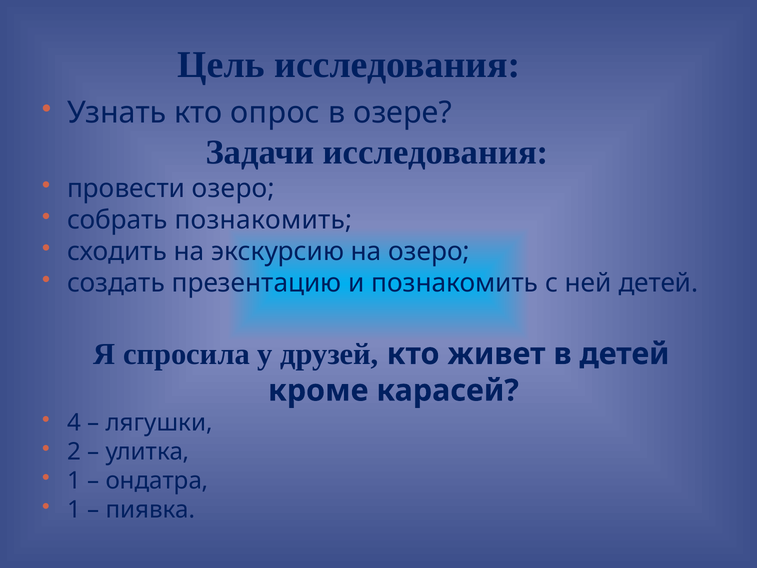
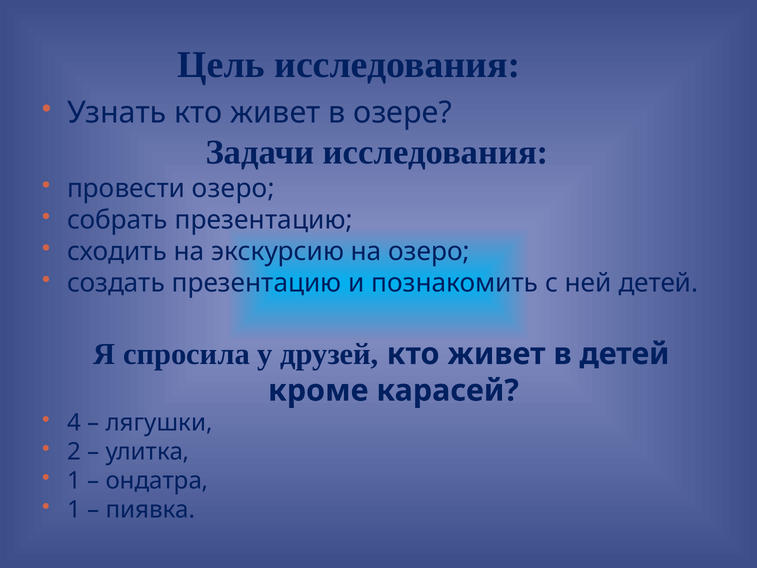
Узнать кто опрос: опрос -> живет
собрать познакомить: познакомить -> презентацию
